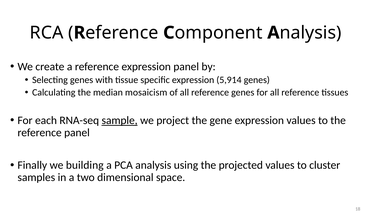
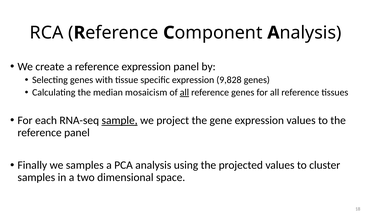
5,914: 5,914 -> 9,828
all at (184, 93) underline: none -> present
we building: building -> samples
